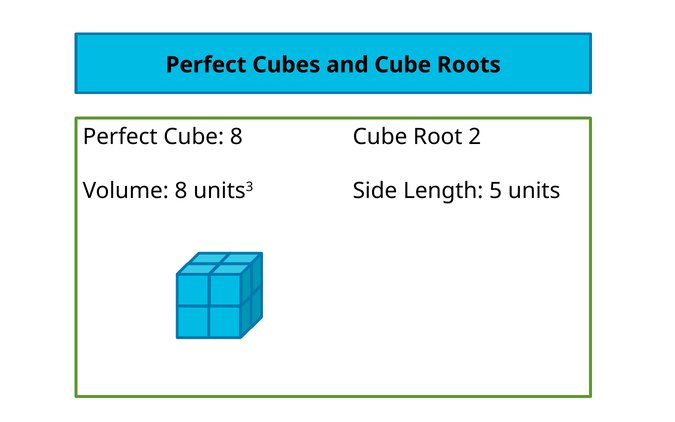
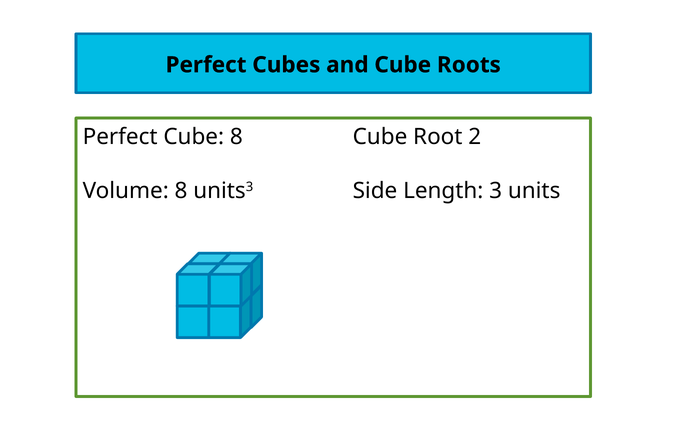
5: 5 -> 3
